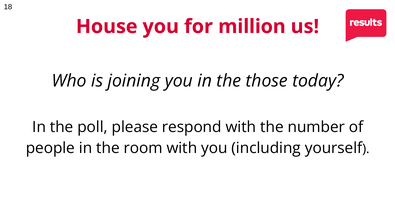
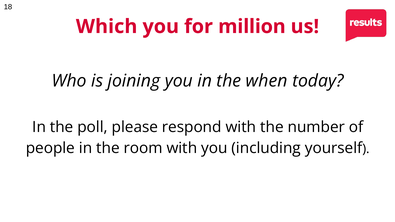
House: House -> Which
those: those -> when
